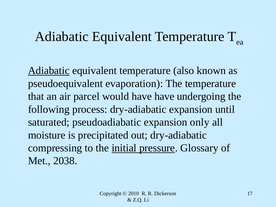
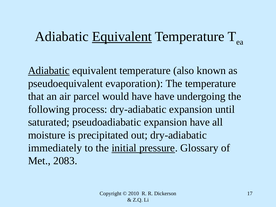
Equivalent at (122, 37) underline: none -> present
expansion only: only -> have
compressing: compressing -> immediately
2038: 2038 -> 2083
